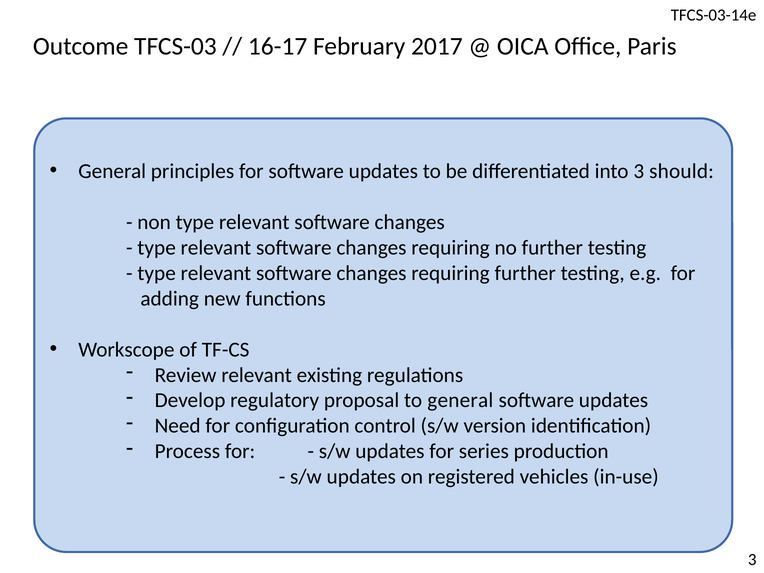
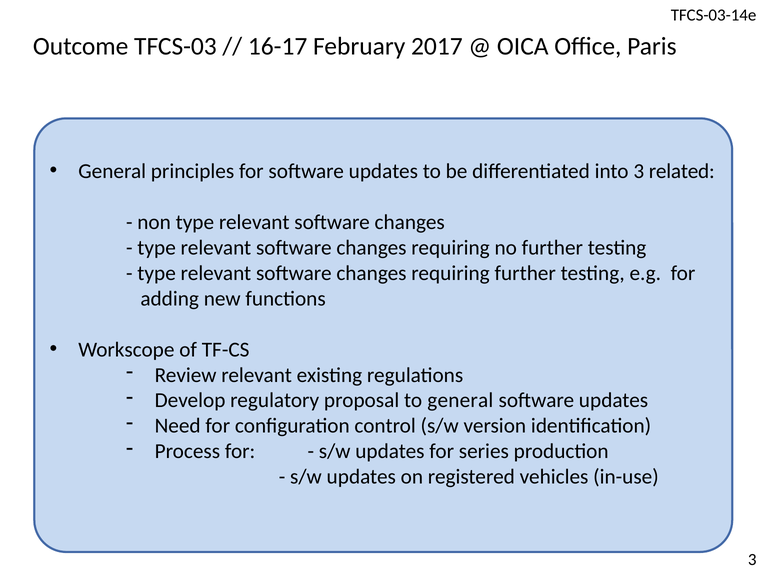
should: should -> related
